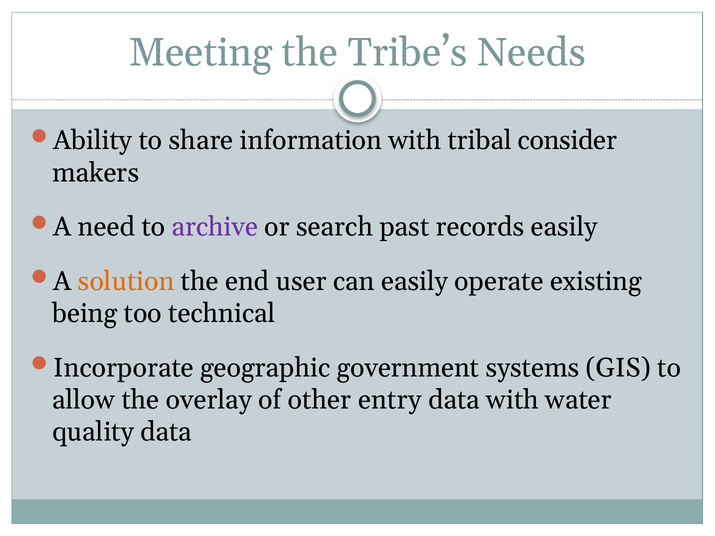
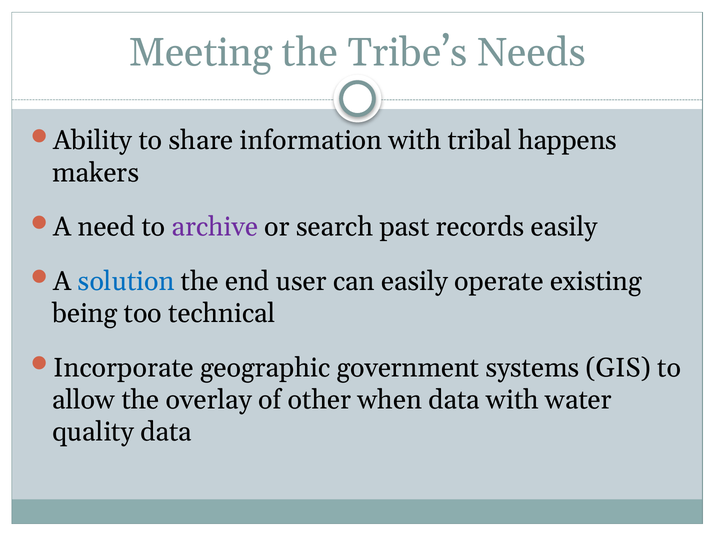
consider: consider -> happens
solution colour: orange -> blue
entry: entry -> when
